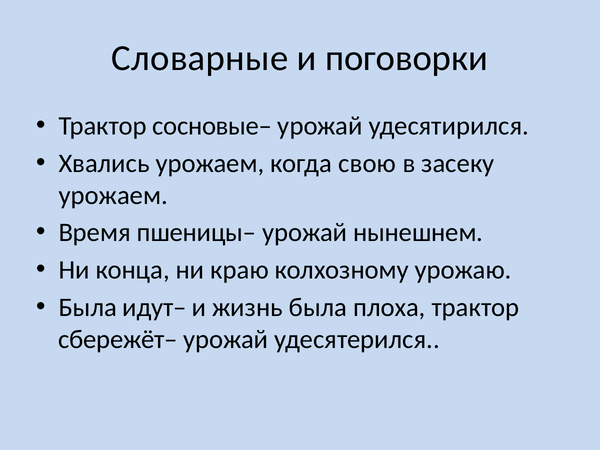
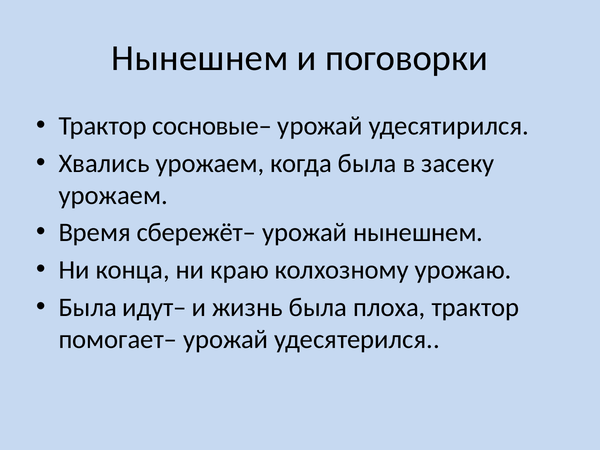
Словарные at (200, 58): Словарные -> Нынешнем
когда свою: свою -> была
пшеницы–: пшеницы– -> сбережёт–
сбережёт–: сбережёт– -> помогает–
